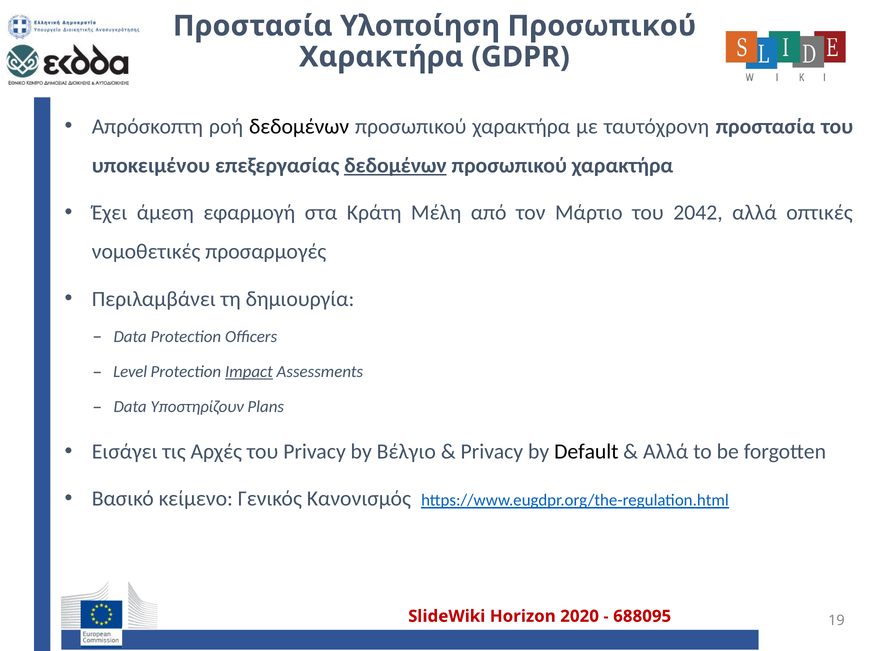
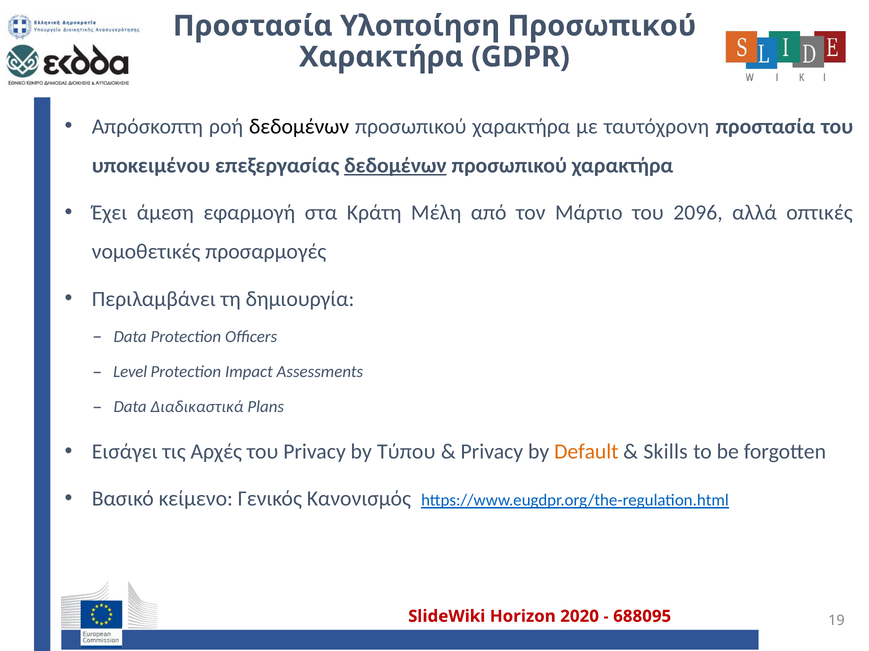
2042: 2042 -> 2096
Impact underline: present -> none
Υποστηρίζουν: Υποστηρίζουν -> Διαδικαστικά
Βέλγιο: Βέλγιο -> Τύπου
Default colour: black -> orange
Αλλά at (666, 452): Αλλά -> Skills
